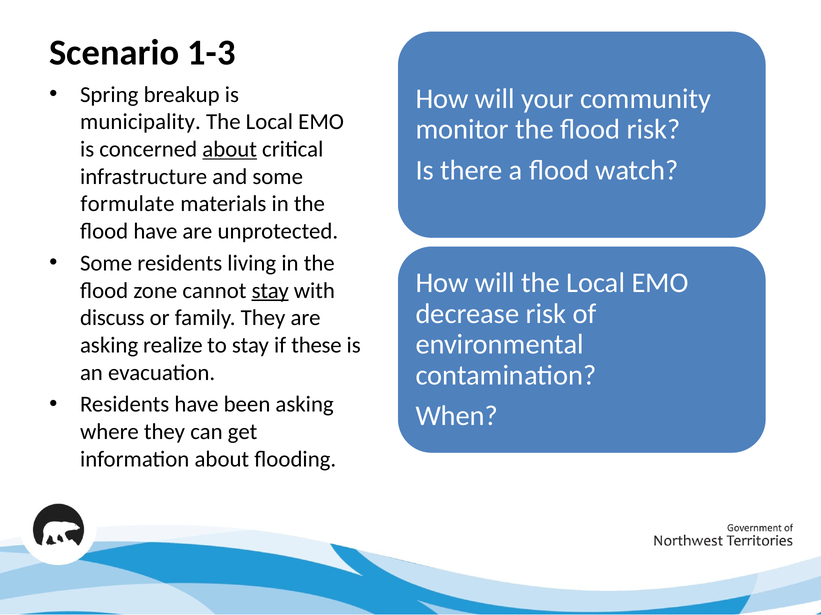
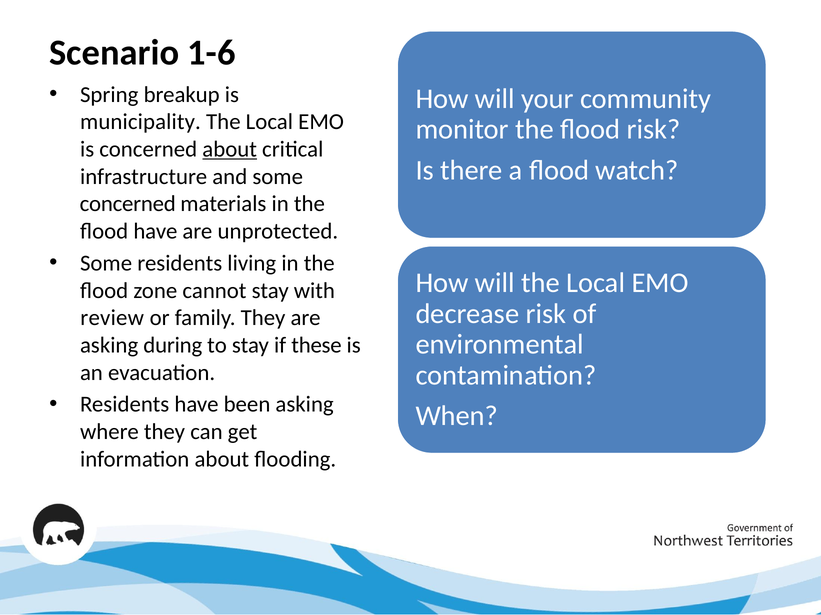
1-3: 1-3 -> 1-6
formulate at (128, 204): formulate -> concerned
stay at (270, 291) underline: present -> none
discuss: discuss -> review
realize: realize -> during
